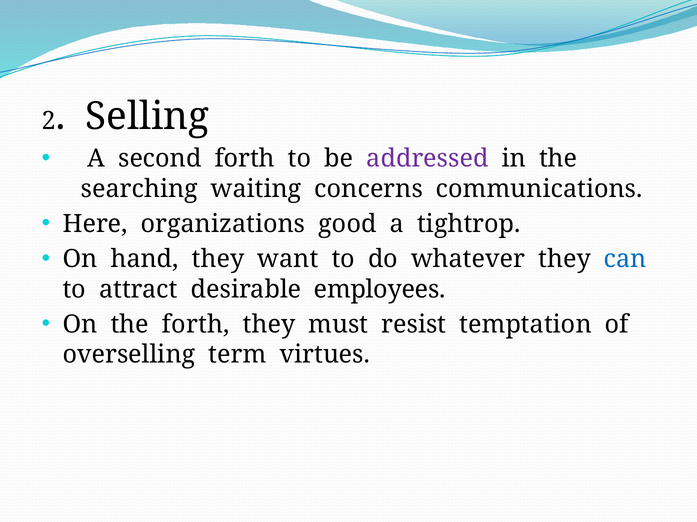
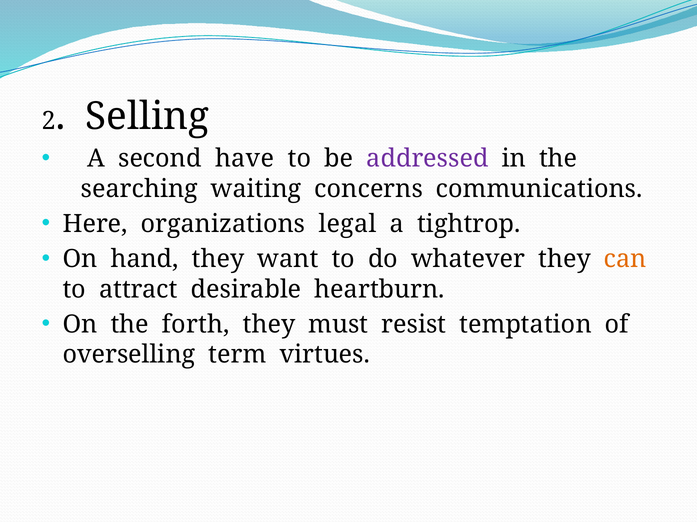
second forth: forth -> have
good: good -> legal
can colour: blue -> orange
employees: employees -> heartburn
